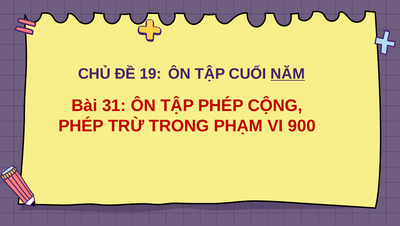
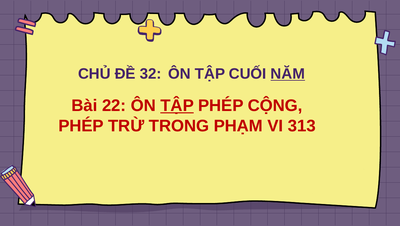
19: 19 -> 32
31: 31 -> 22
TẬP at (177, 106) underline: none -> present
900: 900 -> 313
